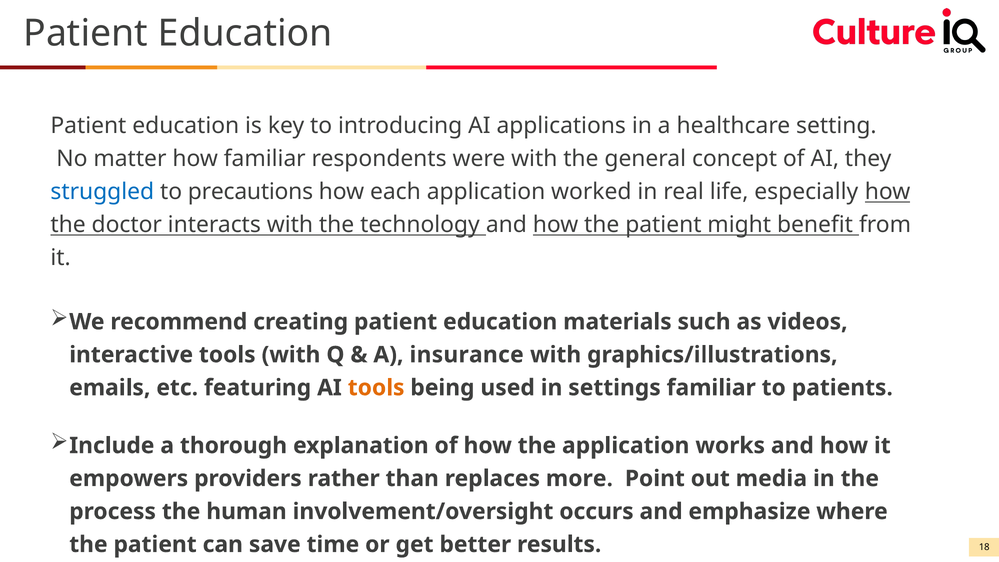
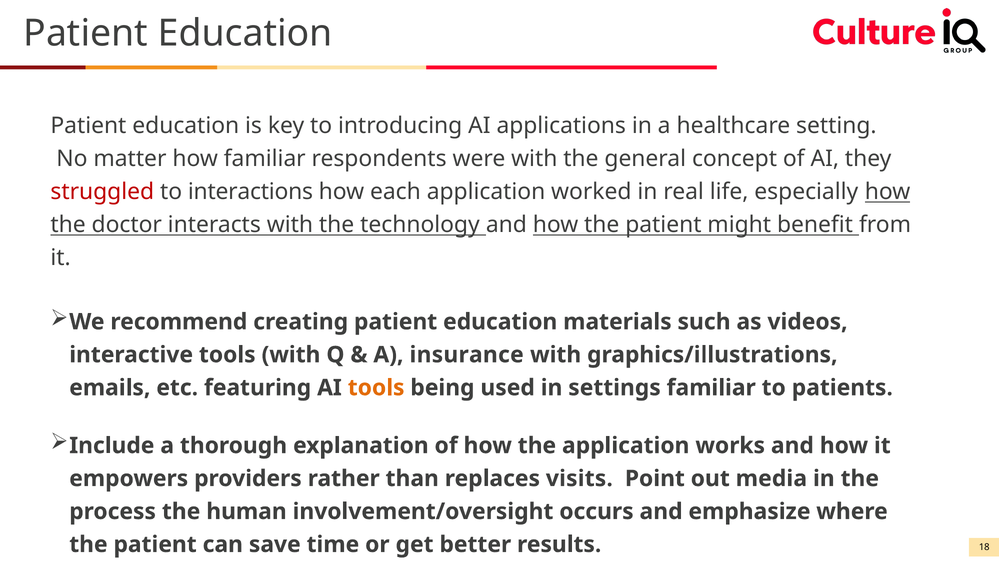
struggled colour: blue -> red
precautions: precautions -> interactions
more: more -> visits
